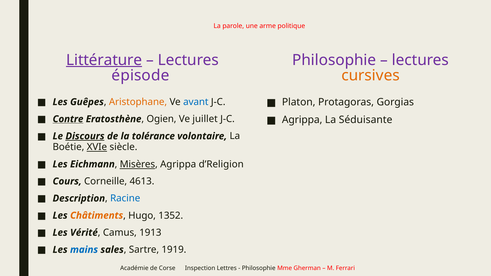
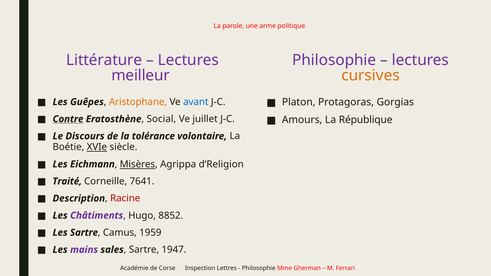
Littérature underline: present -> none
épisode: épisode -> meilleur
Ogien: Ogien -> Social
Agrippa at (302, 120): Agrippa -> Amours
Séduisante: Séduisante -> République
Discours underline: present -> none
Cours: Cours -> Traité
4613: 4613 -> 7641
Racine colour: blue -> red
Châtiments colour: orange -> purple
1352: 1352 -> 8852
Les Vérité: Vérité -> Sartre
1913: 1913 -> 1959
mains colour: blue -> purple
1919: 1919 -> 1947
